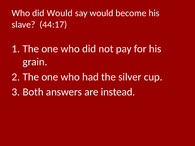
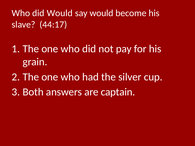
instead: instead -> captain
